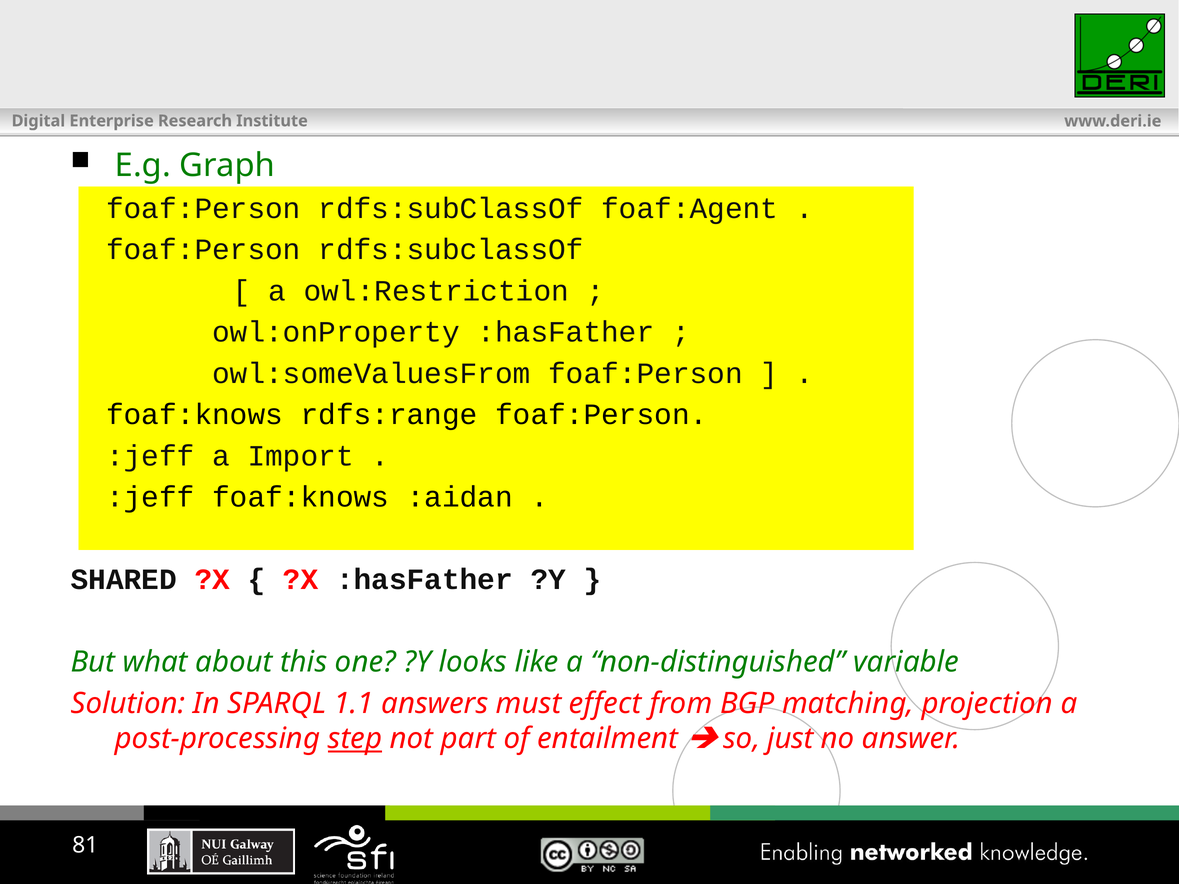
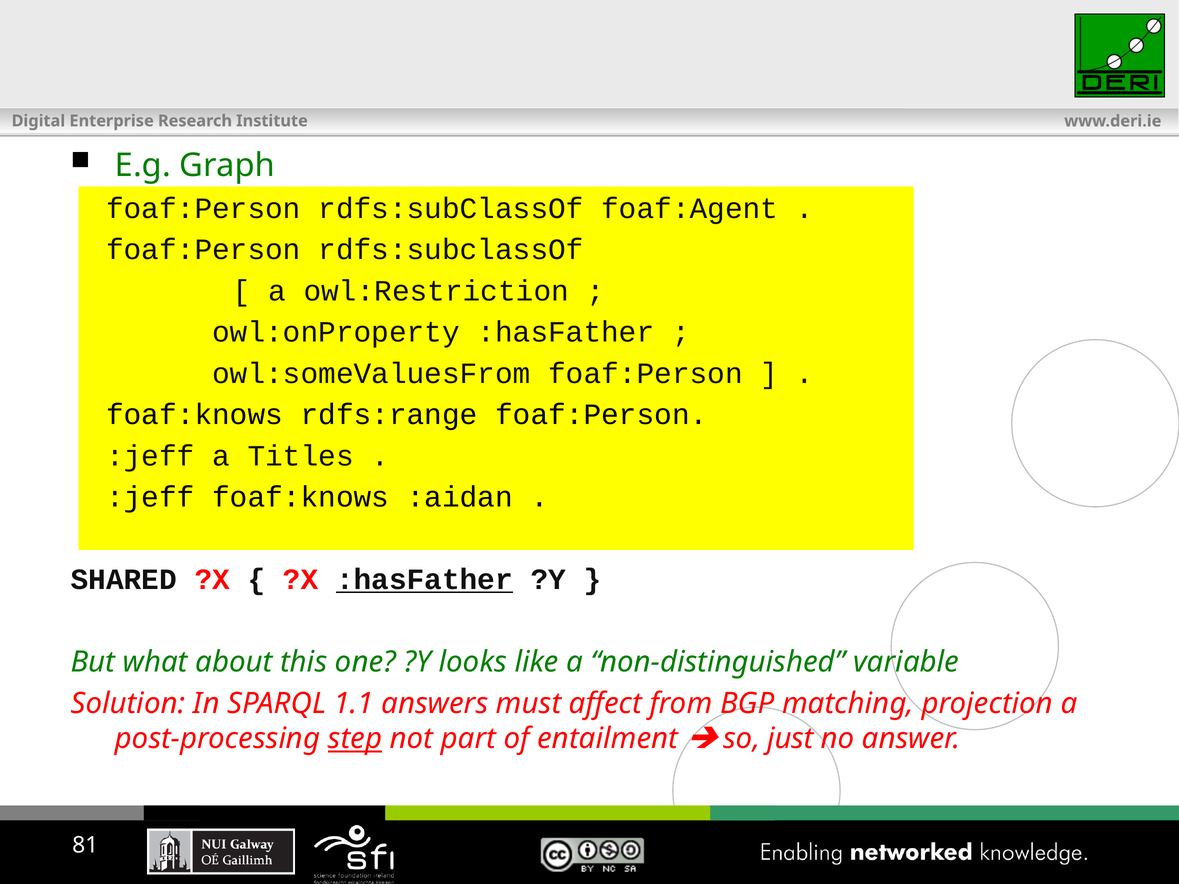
Import: Import -> Titles
:hasFather at (424, 580) underline: none -> present
effect: effect -> affect
